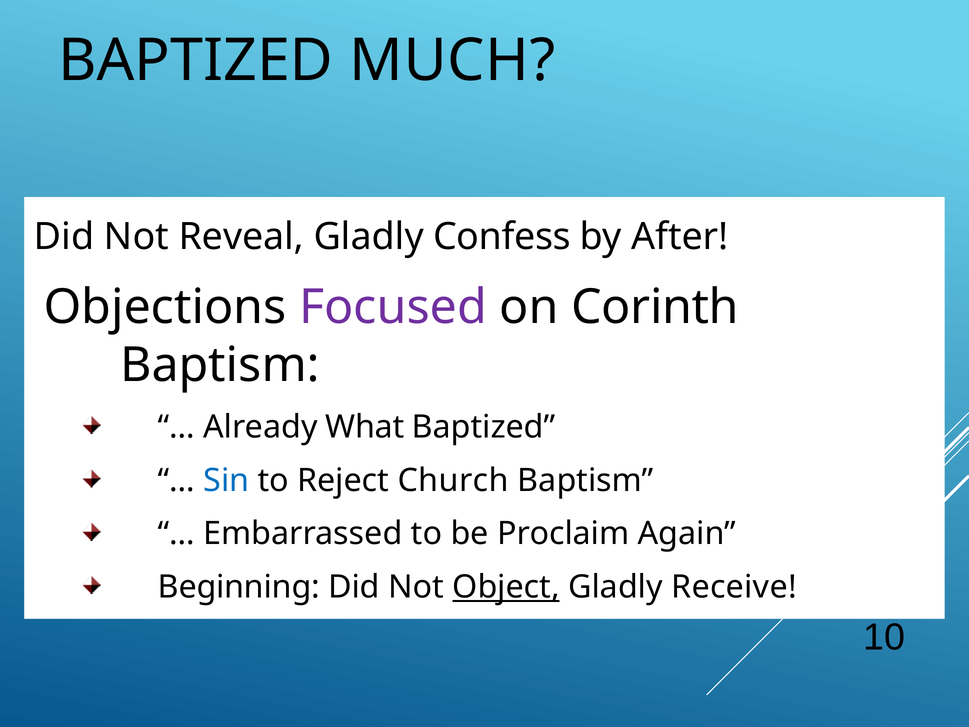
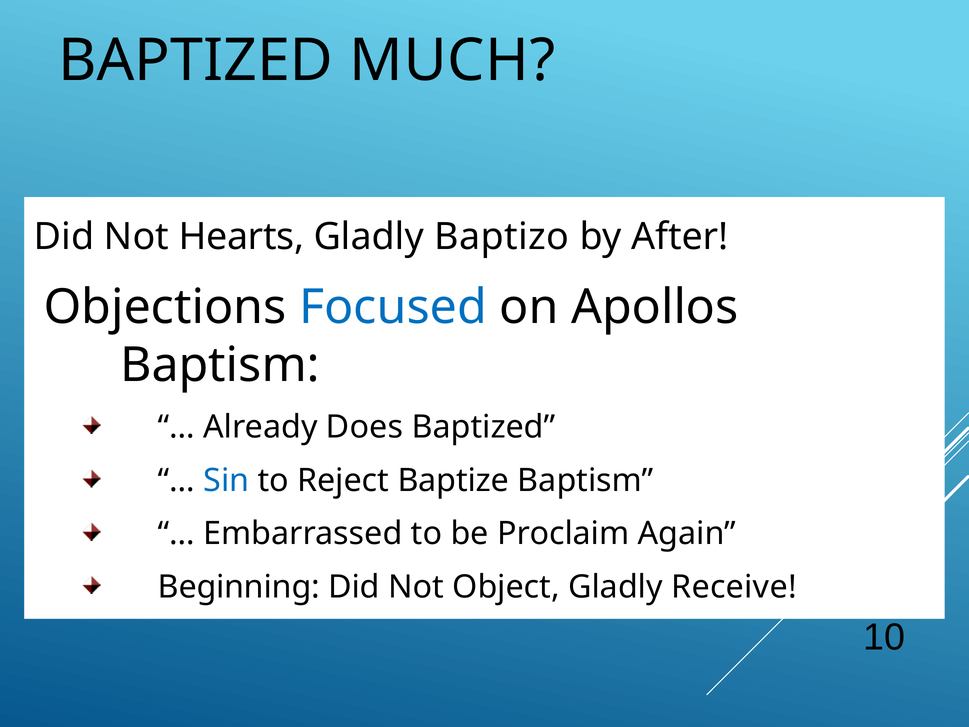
Reveal: Reveal -> Hearts
Confess: Confess -> Baptizo
Focused colour: purple -> blue
Corinth: Corinth -> Apollos
What: What -> Does
Church: Church -> Baptize
Object underline: present -> none
